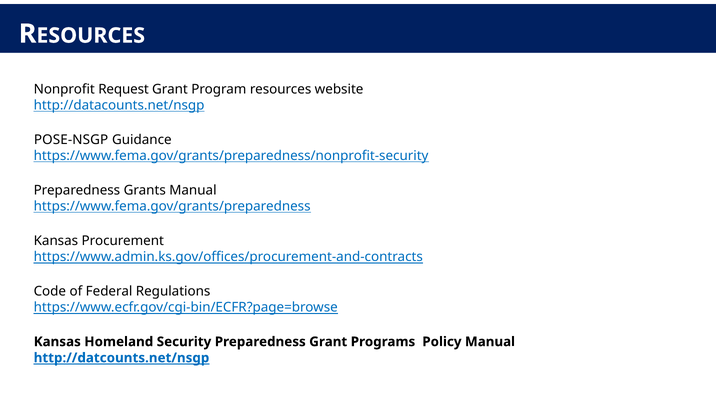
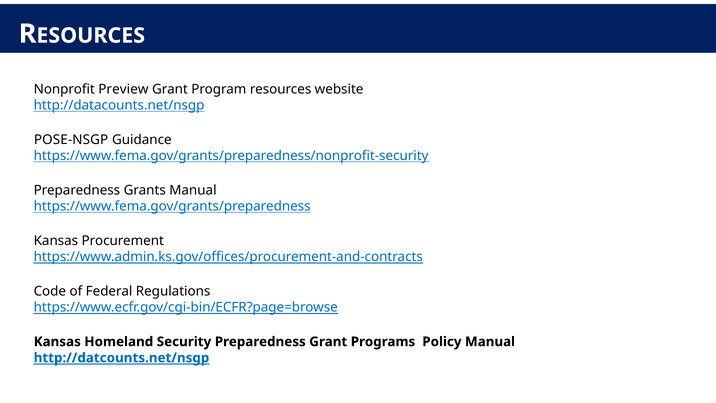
Request: Request -> Preview
